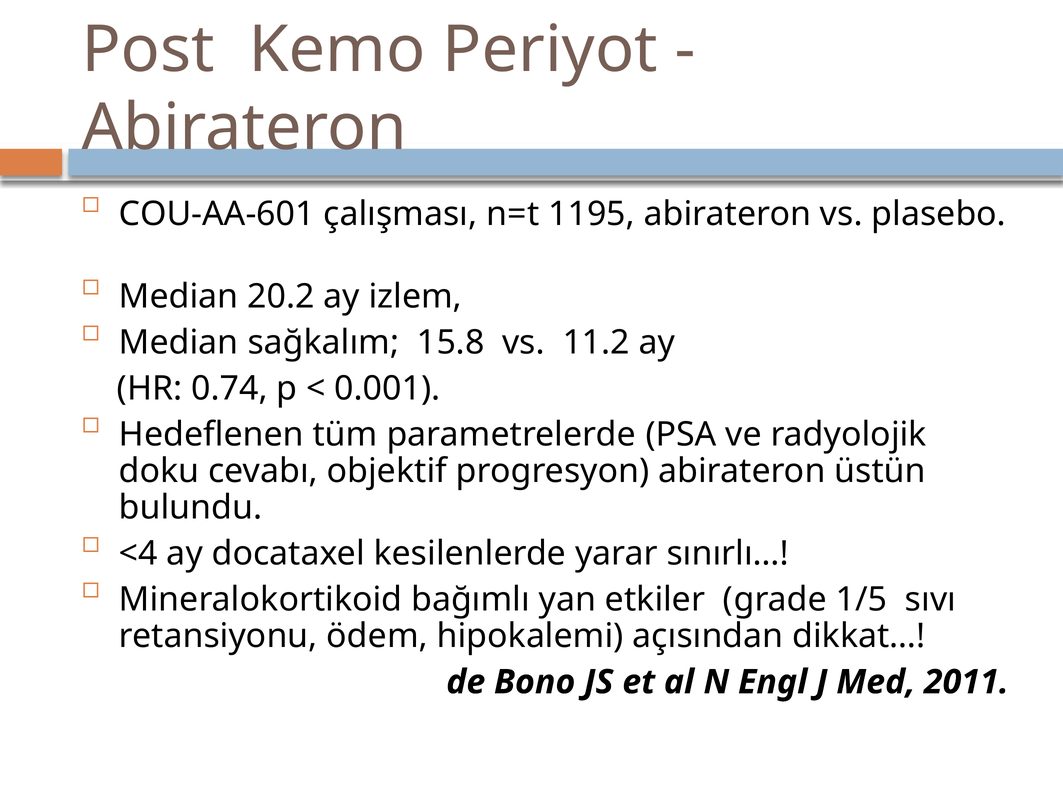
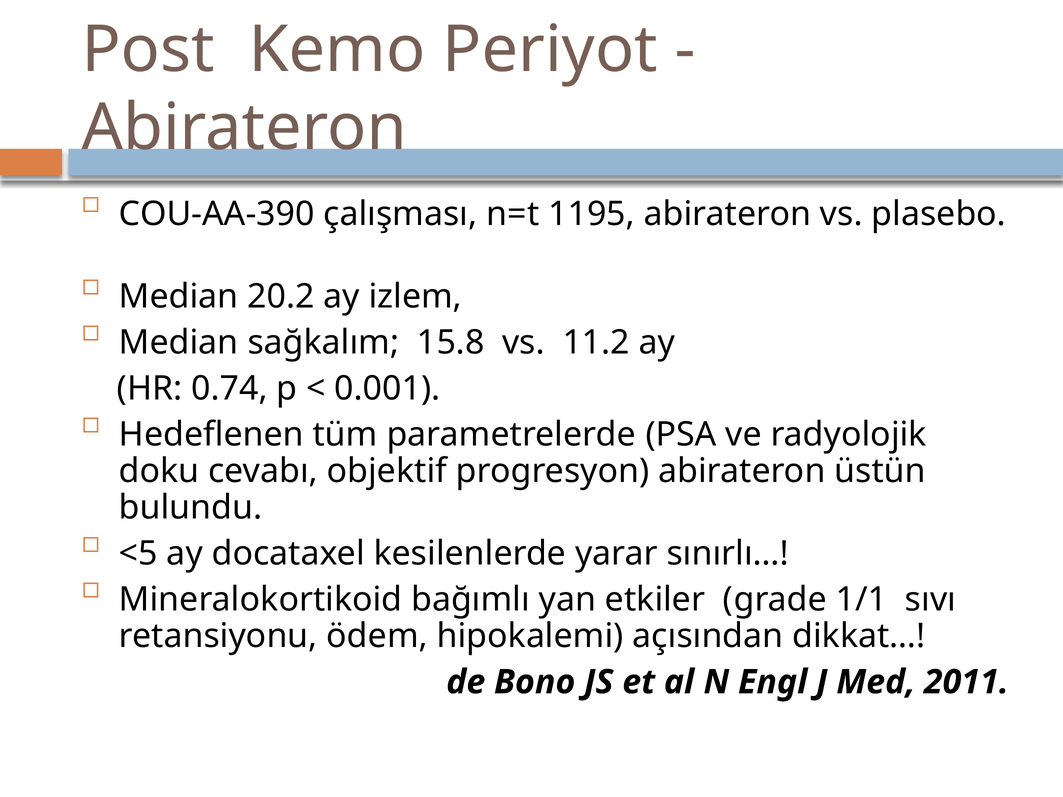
COU-AA-601: COU-AA-601 -> COU-AA-390
<4: <4 -> <5
1/5: 1/5 -> 1/1
